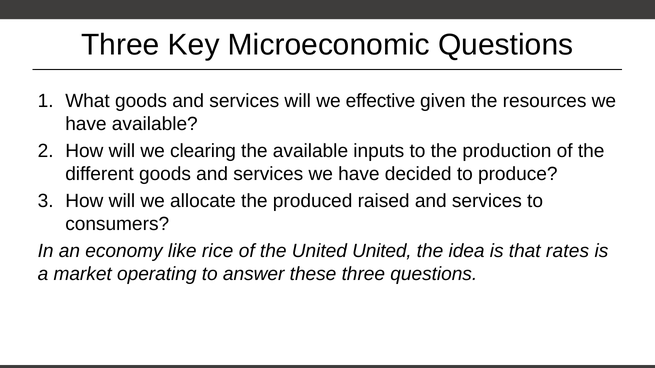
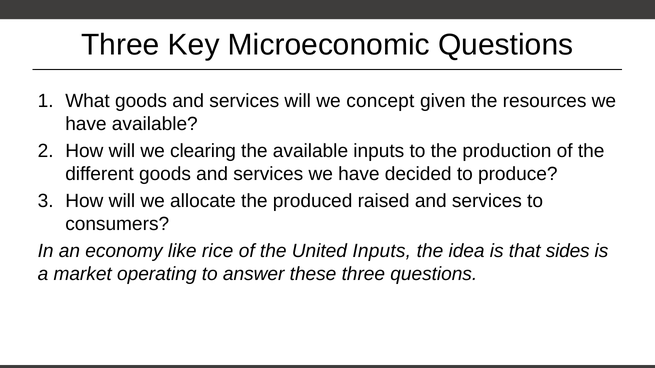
effective: effective -> concept
United United: United -> Inputs
rates: rates -> sides
